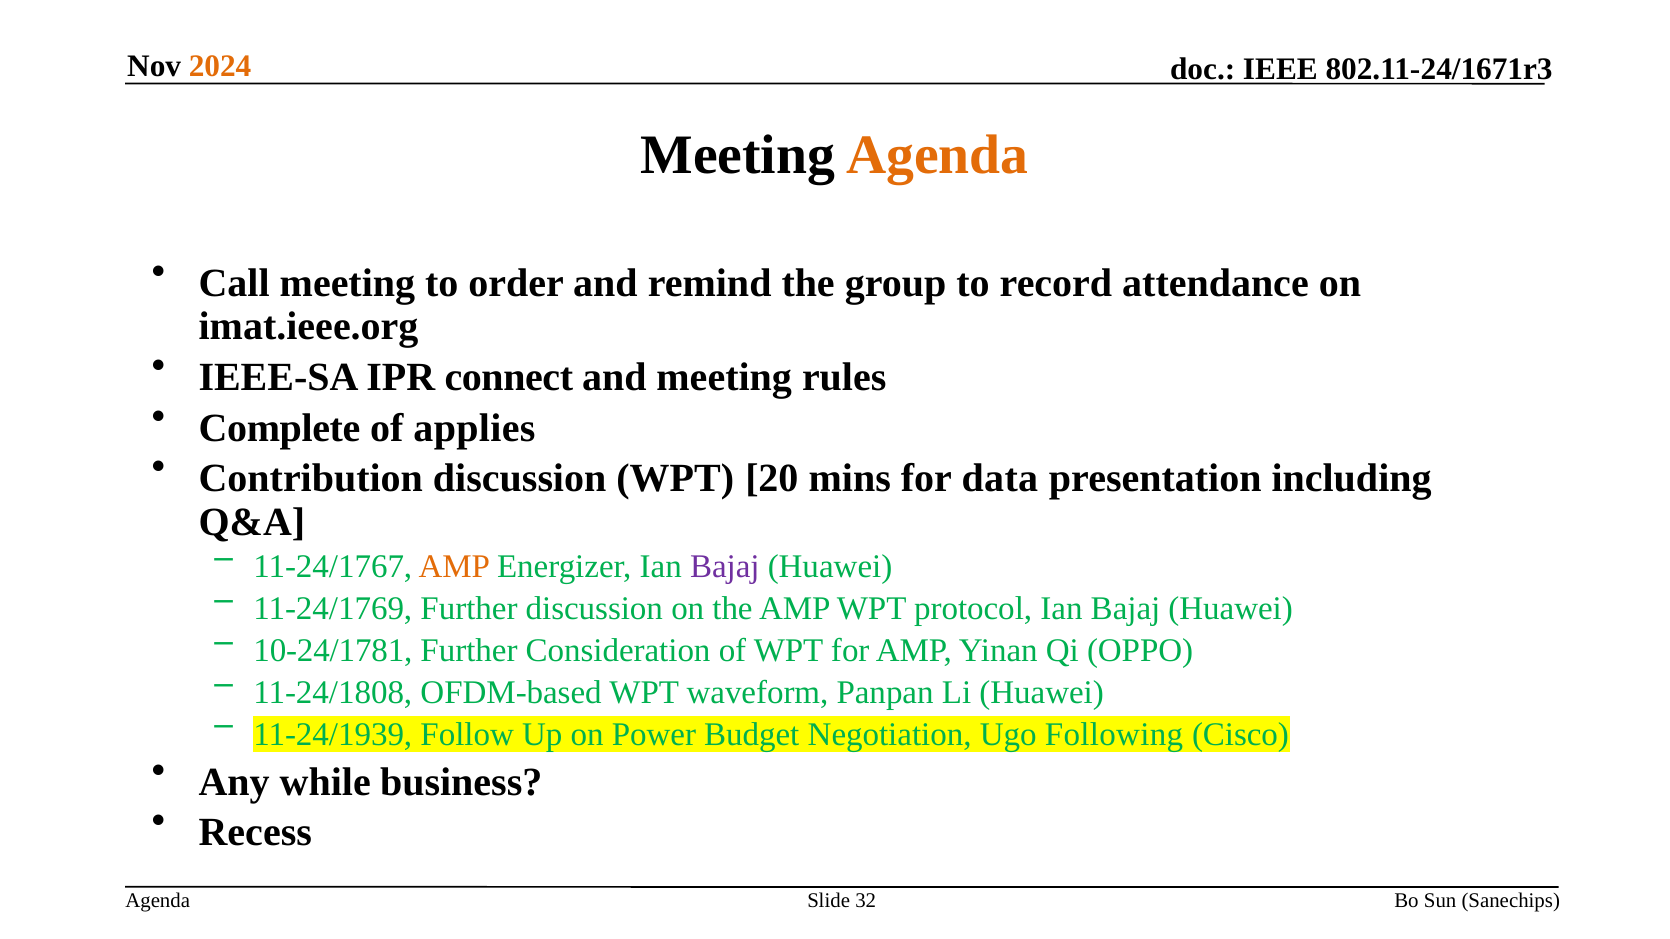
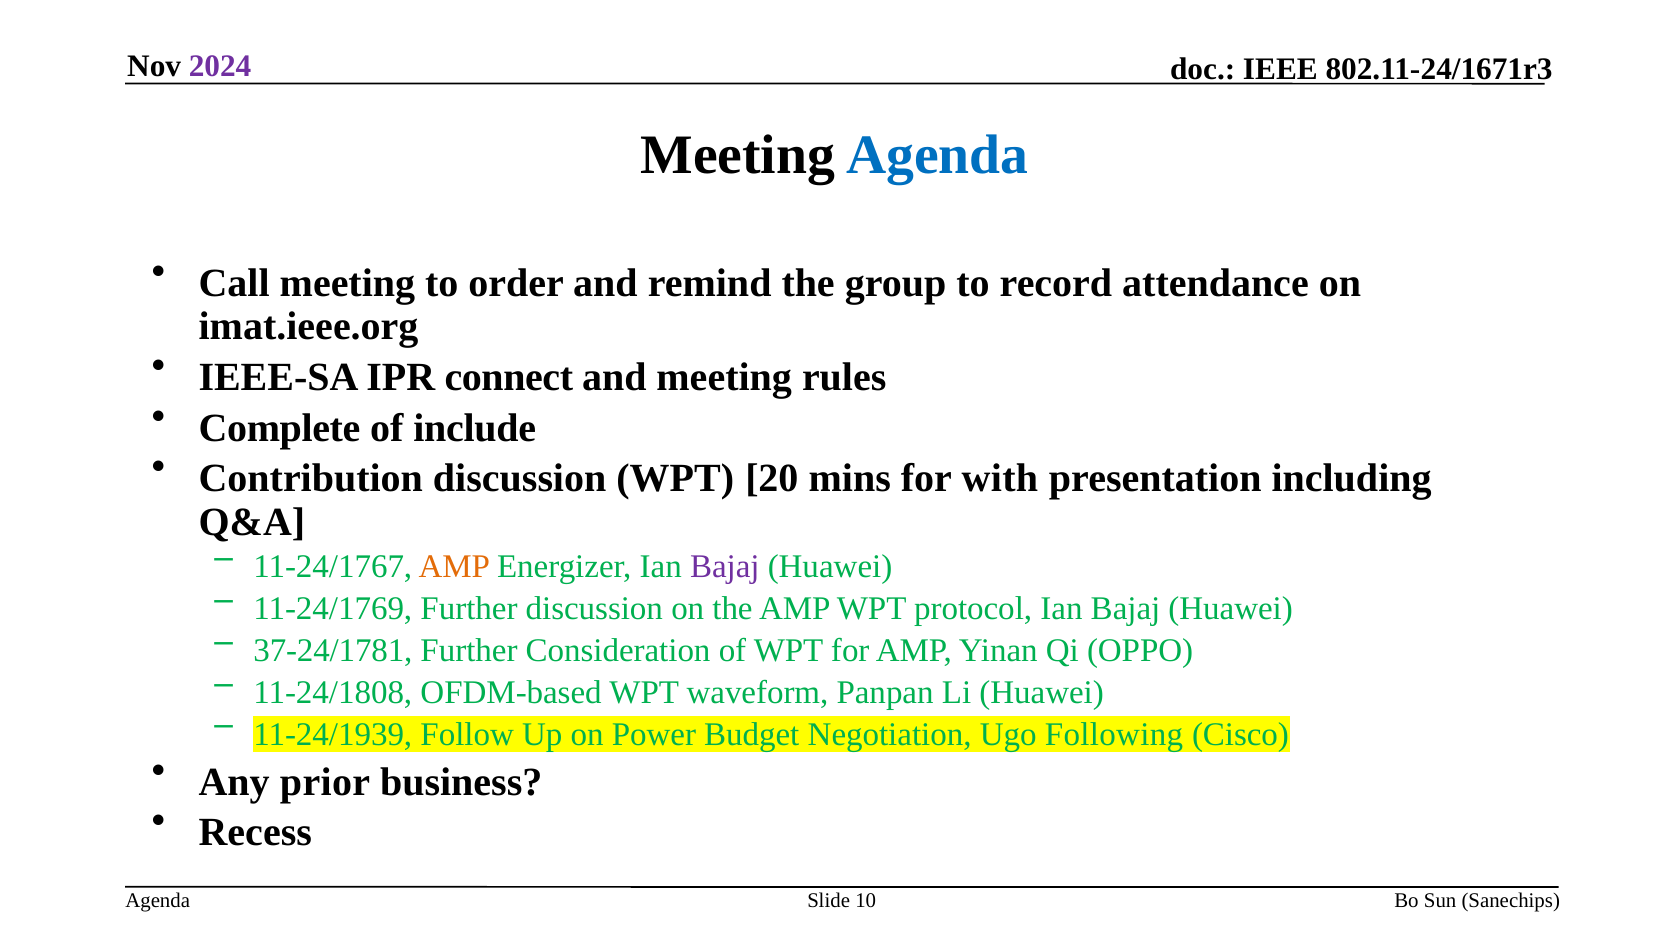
2024 colour: orange -> purple
Agenda at (937, 155) colour: orange -> blue
applies: applies -> include
data: data -> with
10-24/1781: 10-24/1781 -> 37-24/1781
while: while -> prior
32: 32 -> 10
